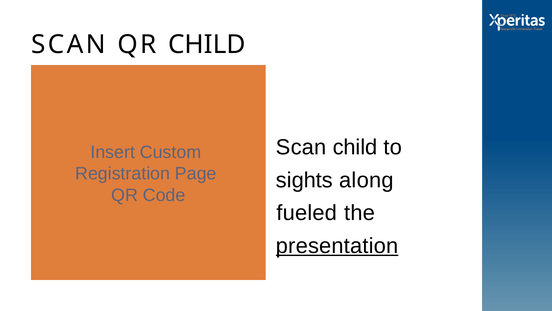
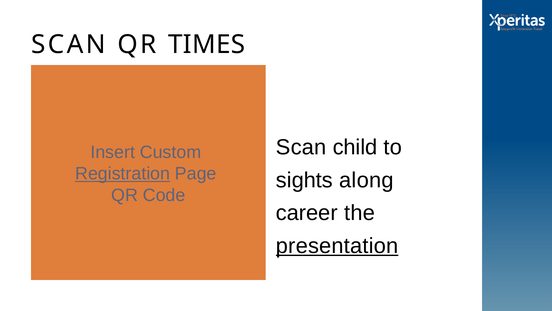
QR CHILD: CHILD -> TIMES
Registration underline: none -> present
fueled: fueled -> career
